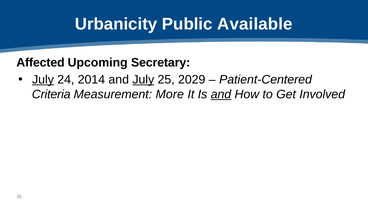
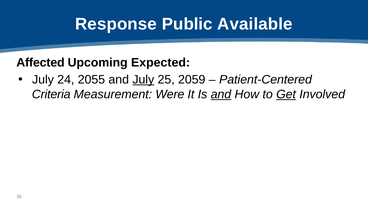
Urbanicity: Urbanicity -> Response
Secretary: Secretary -> Expected
July at (43, 80) underline: present -> none
2014: 2014 -> 2055
2029: 2029 -> 2059
More: More -> Were
Get underline: none -> present
